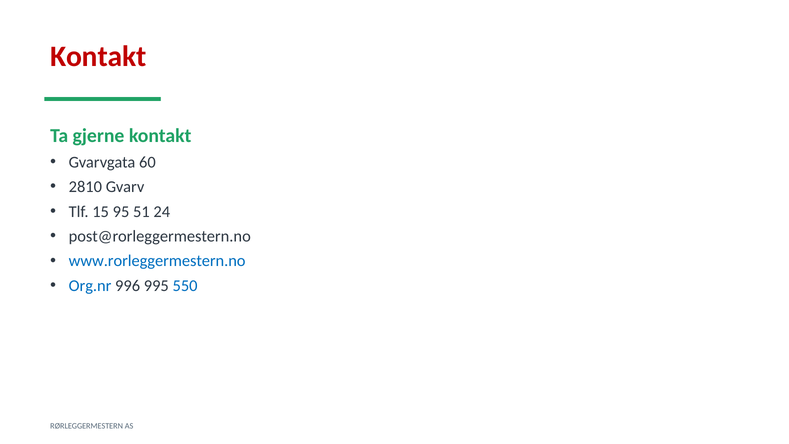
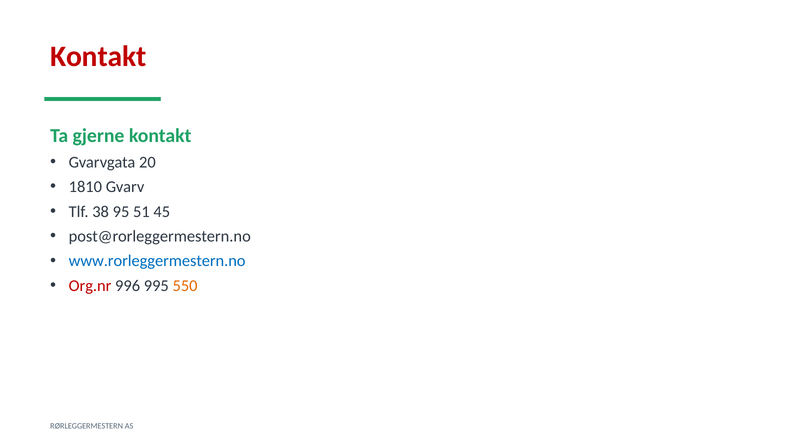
60: 60 -> 20
2810: 2810 -> 1810
15: 15 -> 38
24: 24 -> 45
Org.nr colour: blue -> red
550 colour: blue -> orange
